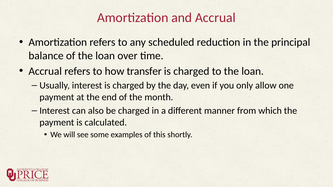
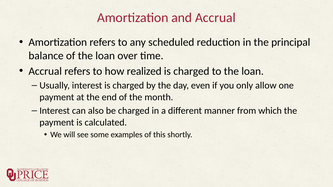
transfer: transfer -> realized
